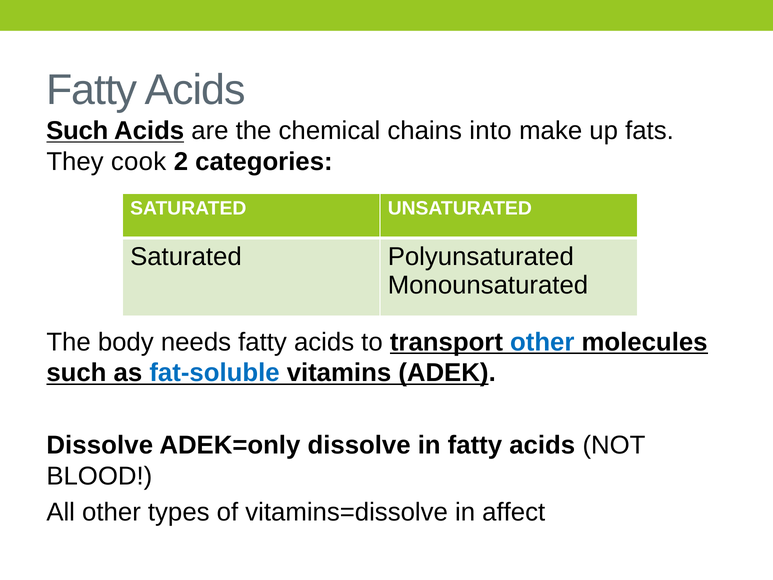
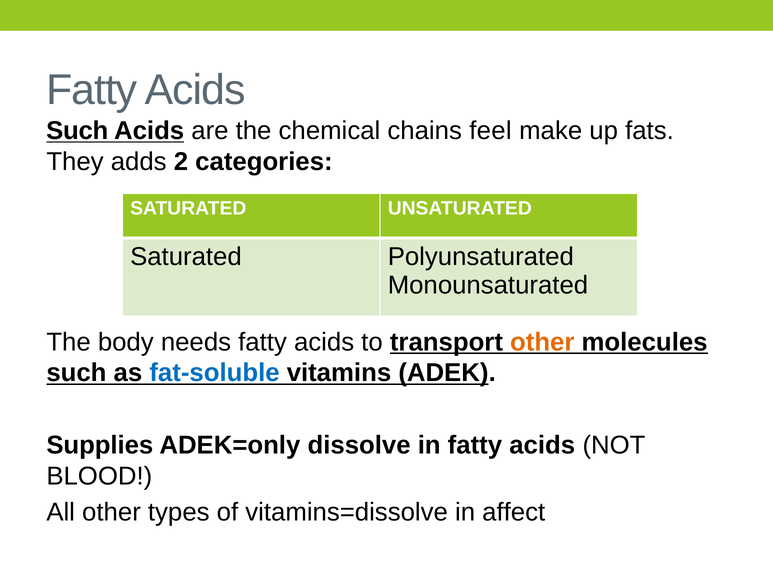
into: into -> feel
cook: cook -> adds
other at (542, 342) colour: blue -> orange
Dissolve at (100, 445): Dissolve -> Supplies
